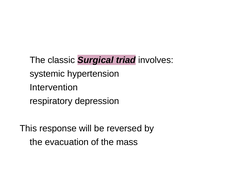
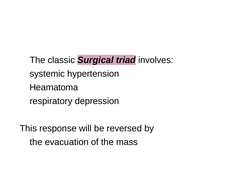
Intervention: Intervention -> Heamatoma
